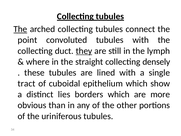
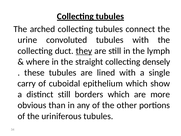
The at (20, 29) underline: present -> none
point: point -> urine
tract: tract -> carry
distinct lies: lies -> still
